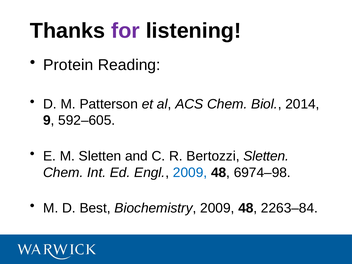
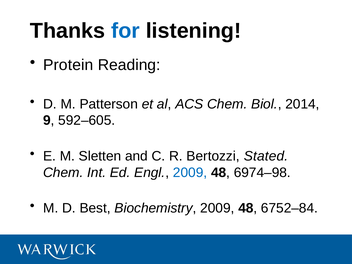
for colour: purple -> blue
Bertozzi Sletten: Sletten -> Stated
2263–84: 2263–84 -> 6752–84
